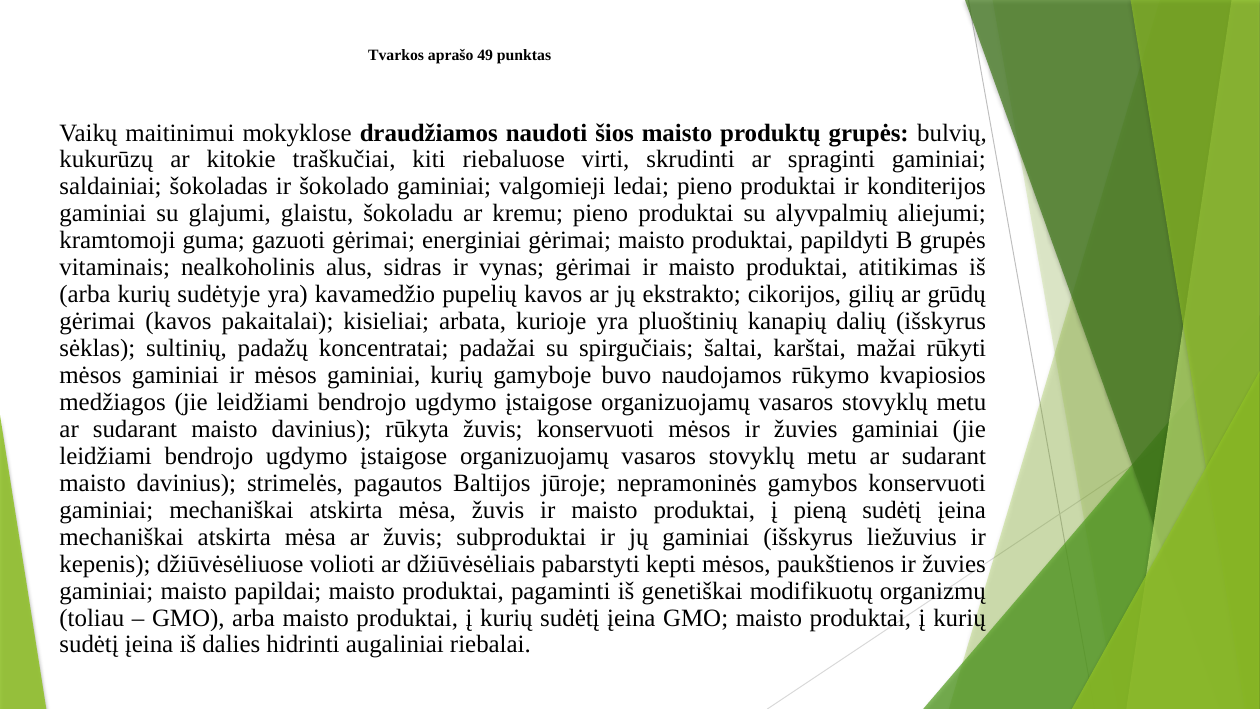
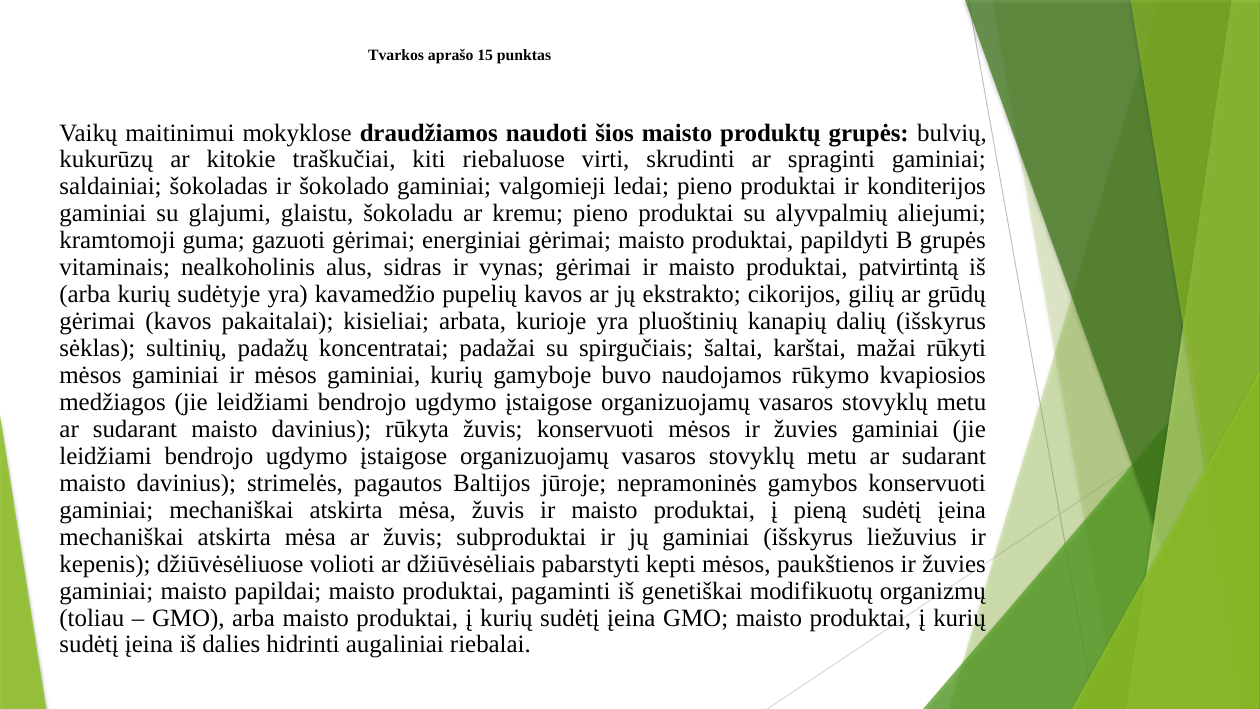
49: 49 -> 15
atitikimas: atitikimas -> patvirtintą
